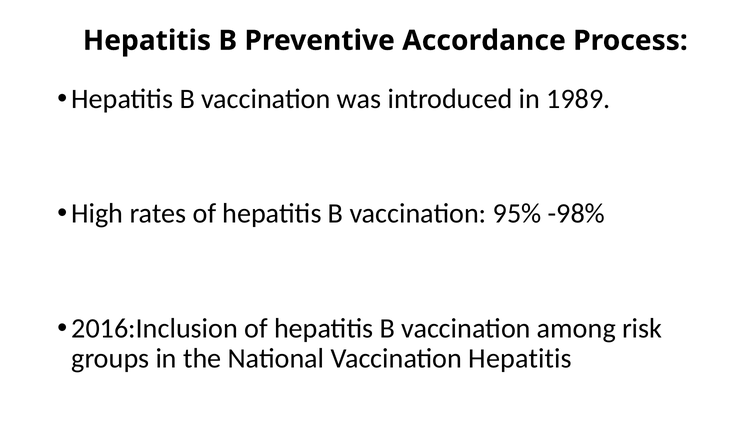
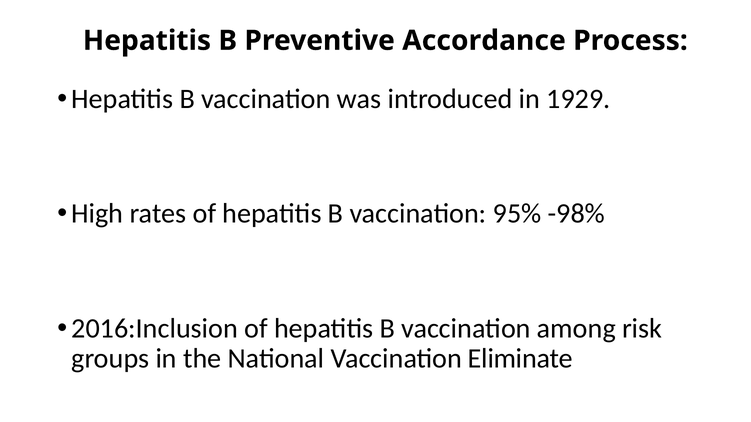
1989: 1989 -> 1929
Vaccination Hepatitis: Hepatitis -> Eliminate
